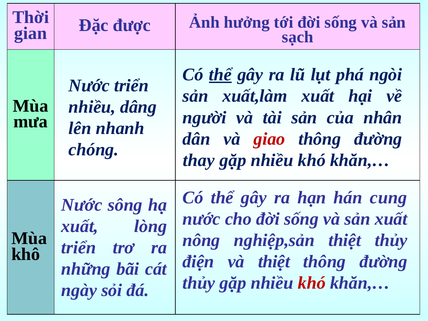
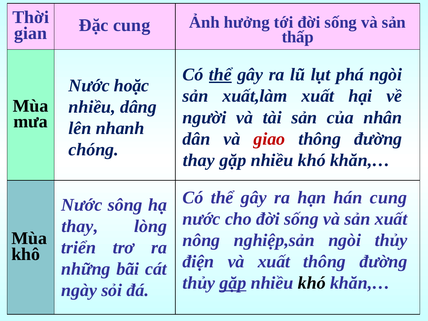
Đặc được: được -> cung
sạch: sạch -> thấp
Nước triển: triển -> hoặc
xuất at (80, 226): xuất -> thay
nghiệp,sản thiệt: thiệt -> ngòi
và thiệt: thiệt -> xuất
gặp at (233, 283) underline: none -> present
khó at (312, 283) colour: red -> black
